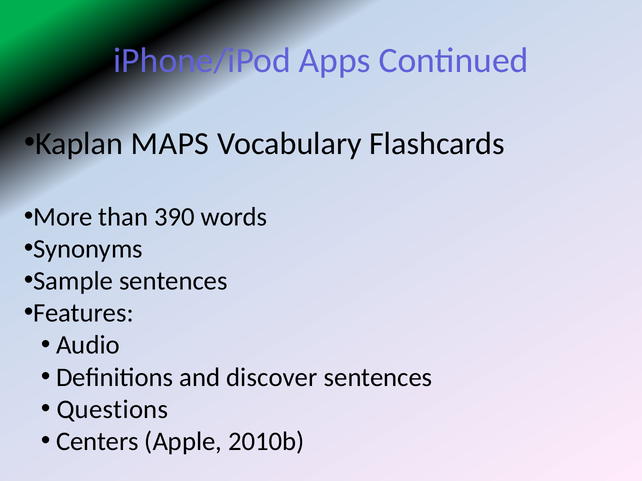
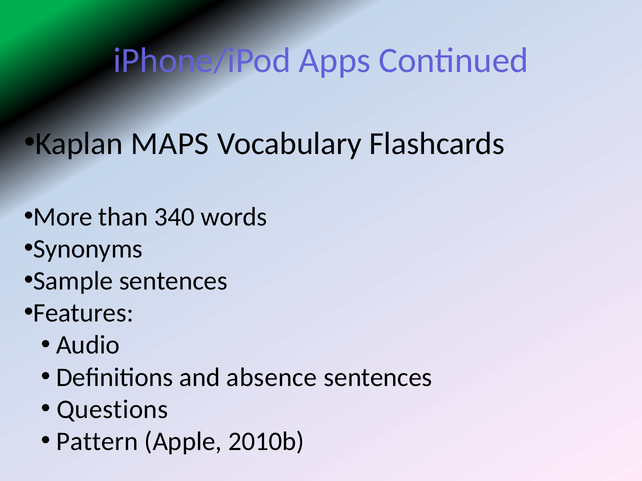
390: 390 -> 340
discover: discover -> absence
Centers: Centers -> Pattern
